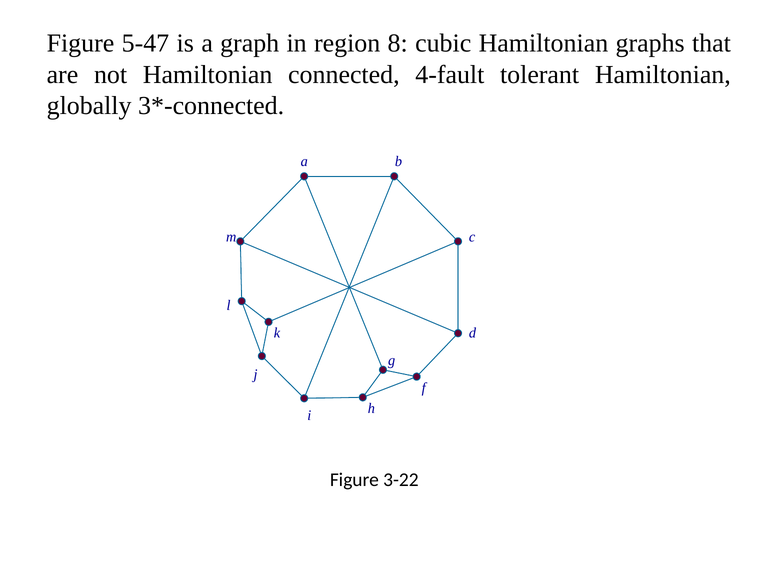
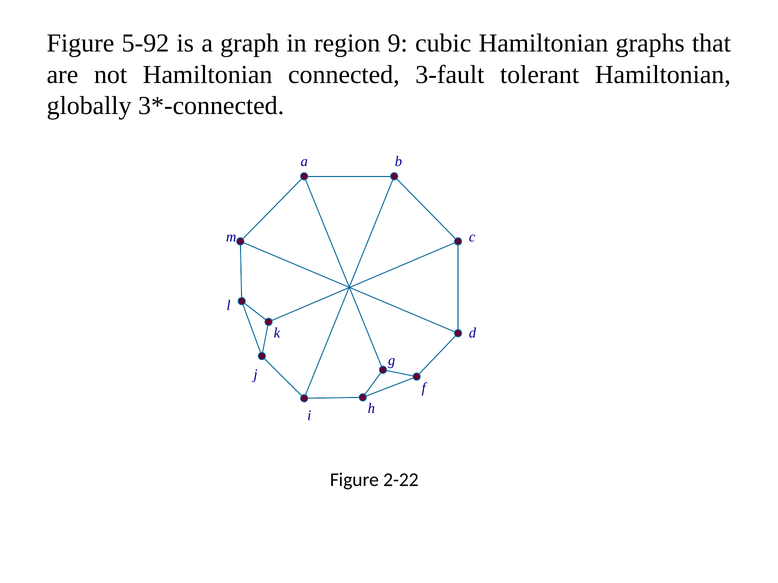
5-47: 5-47 -> 5-92
8: 8 -> 9
4-fault: 4-fault -> 3-fault
3-22: 3-22 -> 2-22
